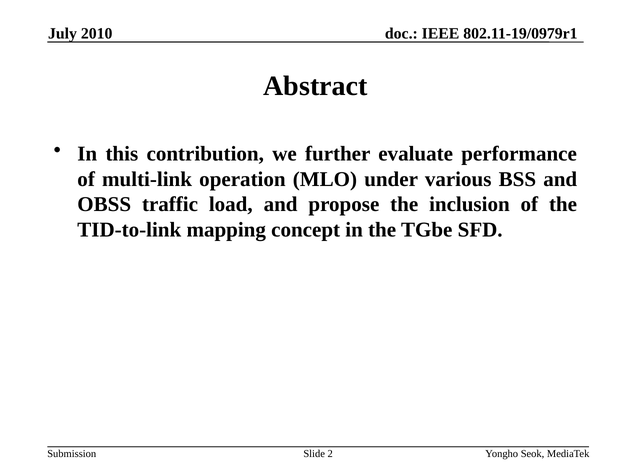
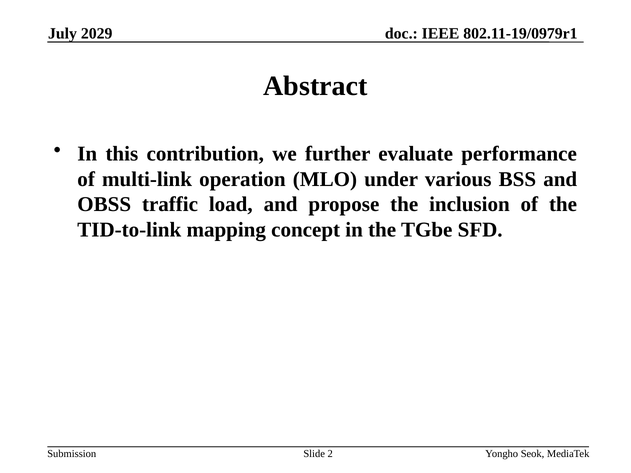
2010: 2010 -> 2029
